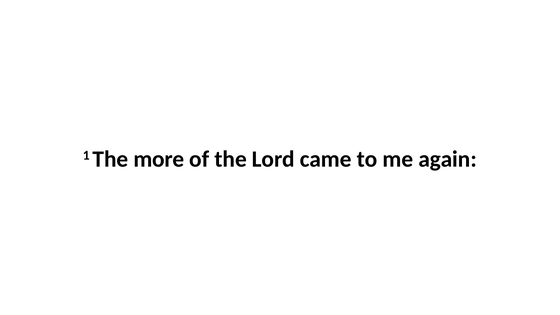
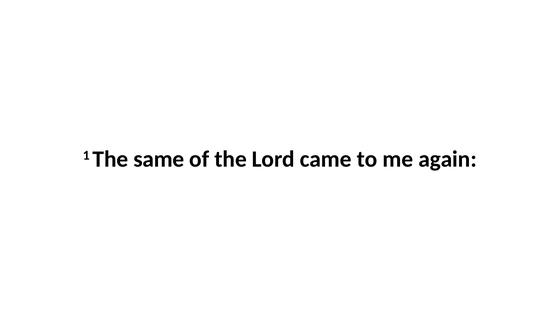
more: more -> same
